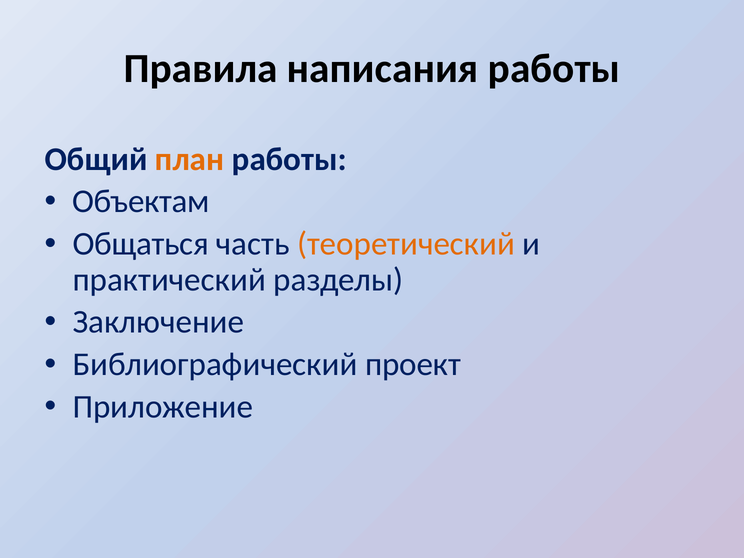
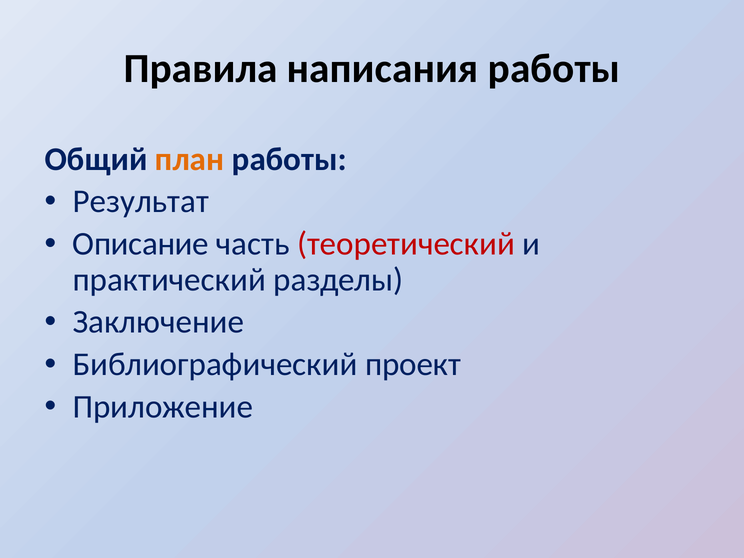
Объектам: Объектам -> Результат
Общаться: Общаться -> Описание
теоретический colour: orange -> red
